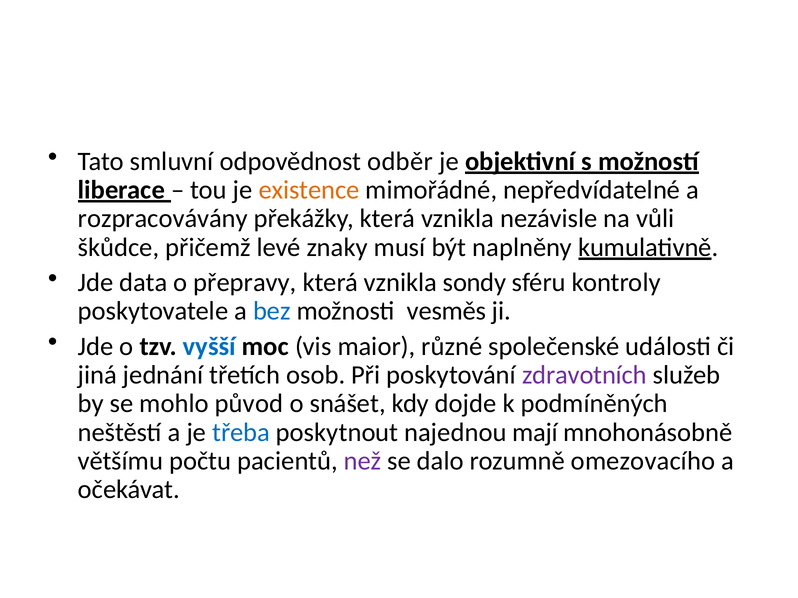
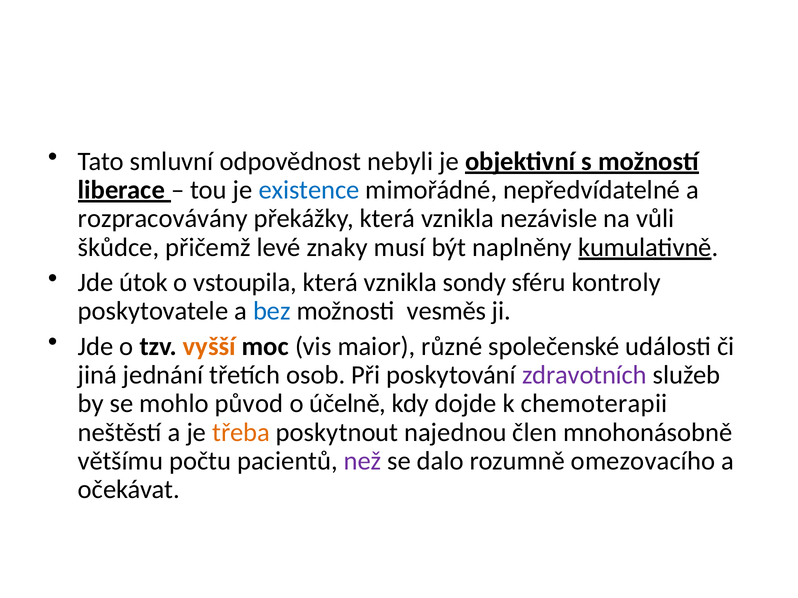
odběr: odběr -> nebyli
existence colour: orange -> blue
data: data -> útok
přepravy: přepravy -> vstoupila
vyšší colour: blue -> orange
snášet: snášet -> účelně
podmíněných: podmíněných -> chemoterapii
třeba colour: blue -> orange
mají: mají -> člen
